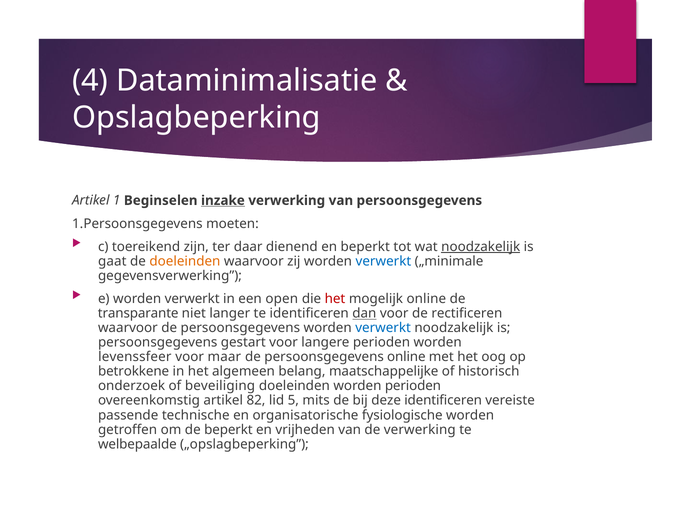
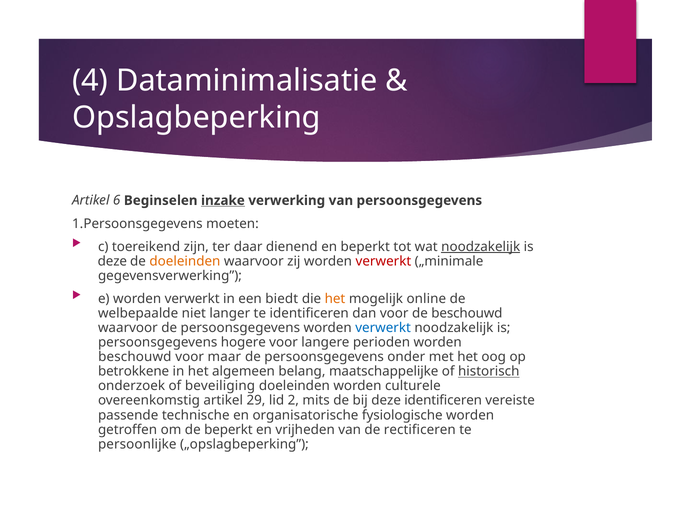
1: 1 -> 6
gaat at (112, 261): gaat -> deze
verwerkt at (383, 261) colour: blue -> red
open: open -> biedt
het at (335, 299) colour: red -> orange
transparante: transparante -> welbepaalde
dan underline: present -> none
de rectificeren: rectificeren -> beschouwd
gestart: gestart -> hogere
levenssfeer at (135, 357): levenssfeer -> beschouwd
persoonsgegevens online: online -> onder
historisch underline: none -> present
worden perioden: perioden -> culturele
82: 82 -> 29
5: 5 -> 2
de verwerking: verwerking -> rectificeren
welbepaalde: welbepaalde -> persoonlijke
